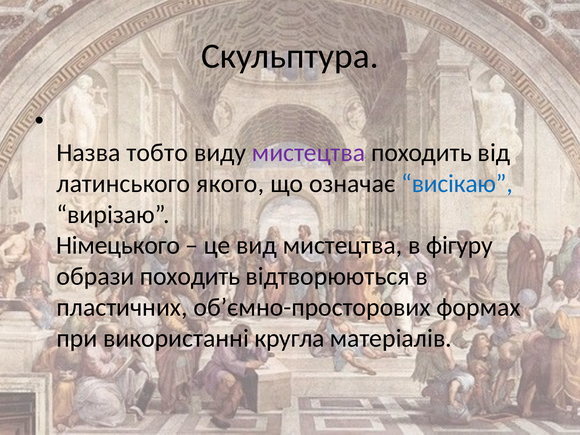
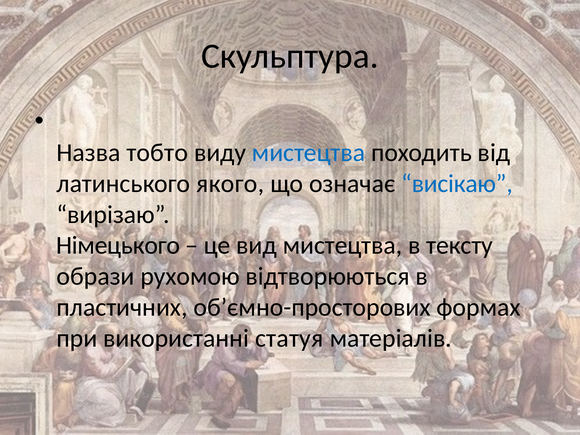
мистецтва at (309, 153) colour: purple -> blue
фігуру: фігуру -> тексту
образи походить: походить -> рухомою
кругла: кругла -> статуя
